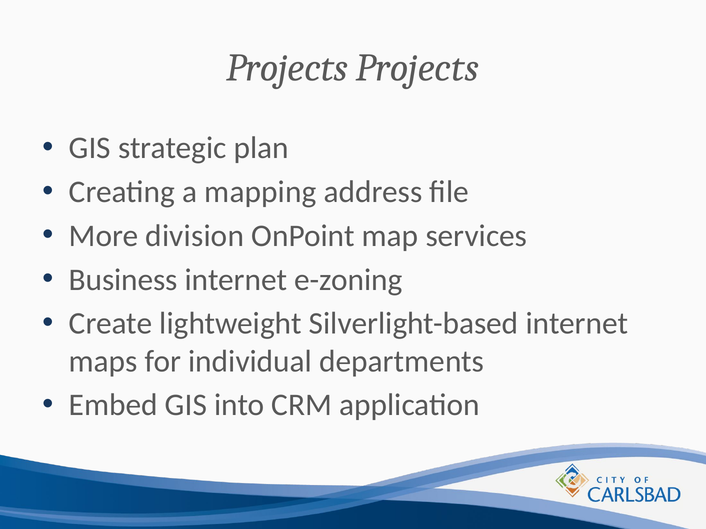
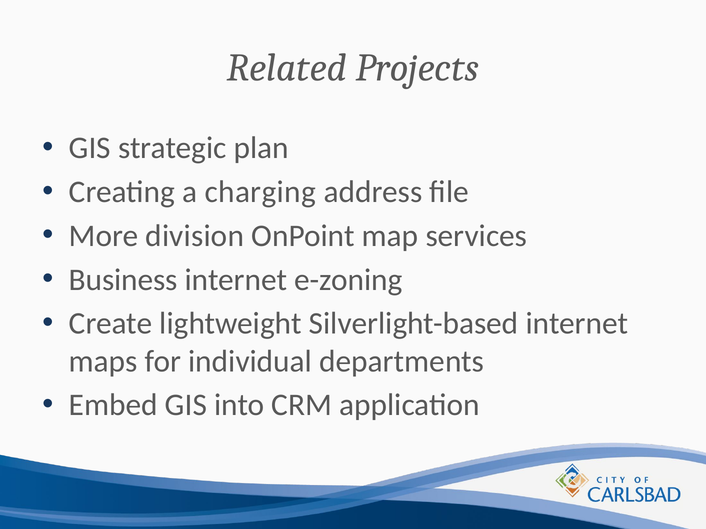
Projects at (287, 68): Projects -> Related
mapping: mapping -> charging
